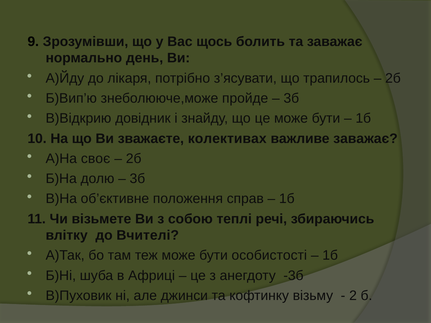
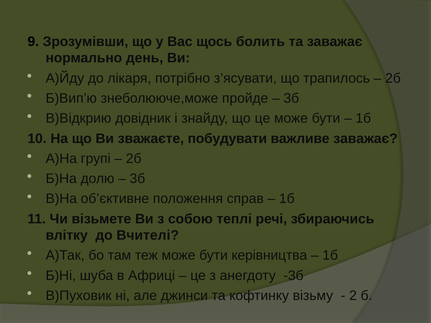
колективах: колективах -> побудувати
своє: своє -> групі
особистості: особистості -> керівництва
